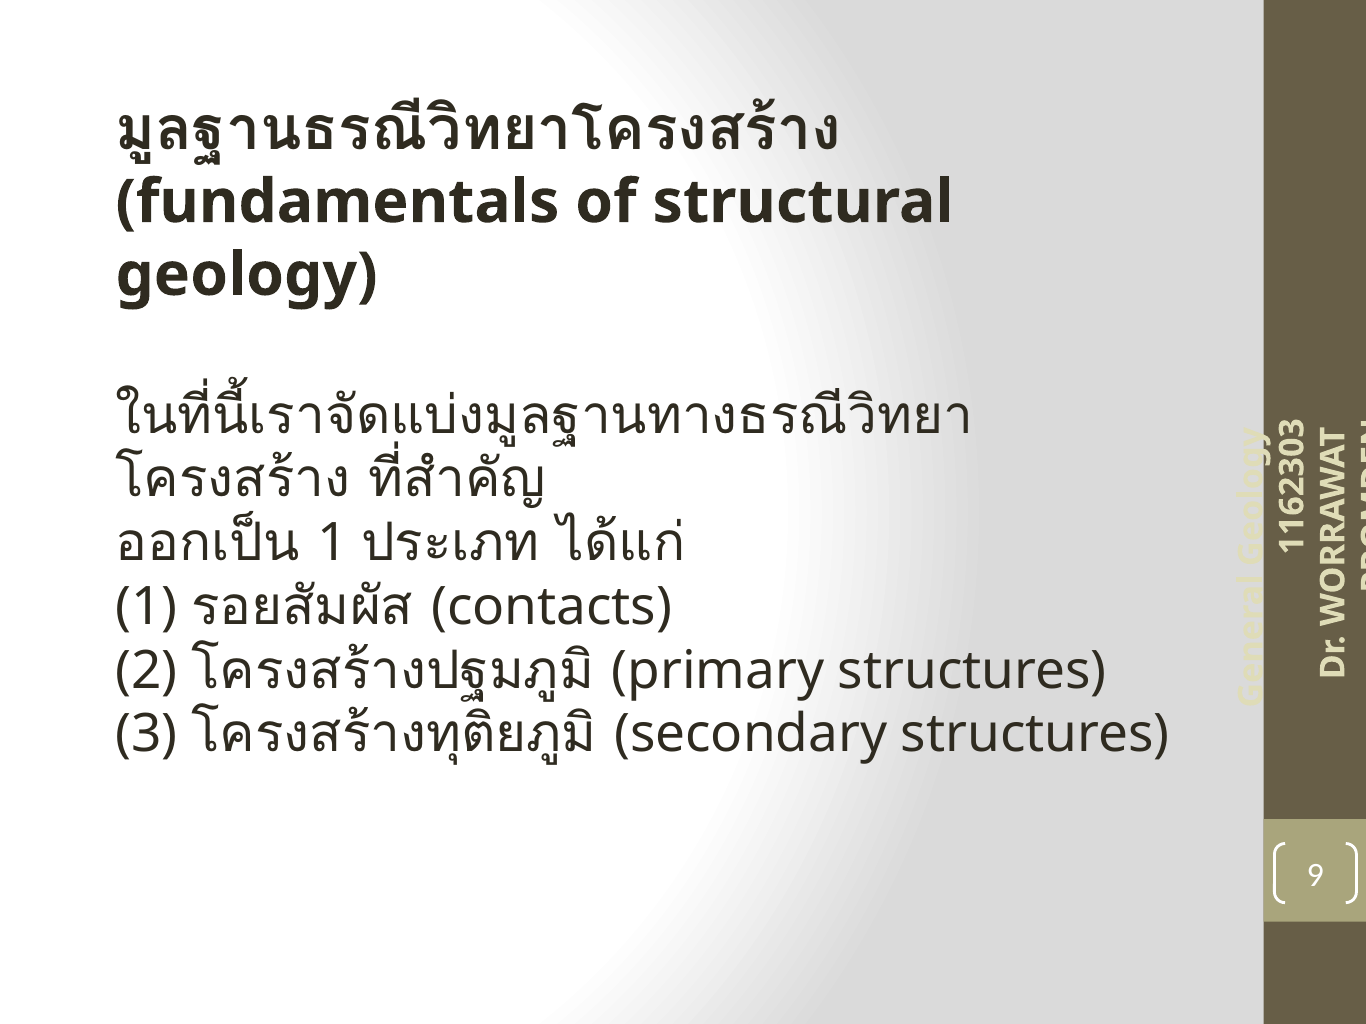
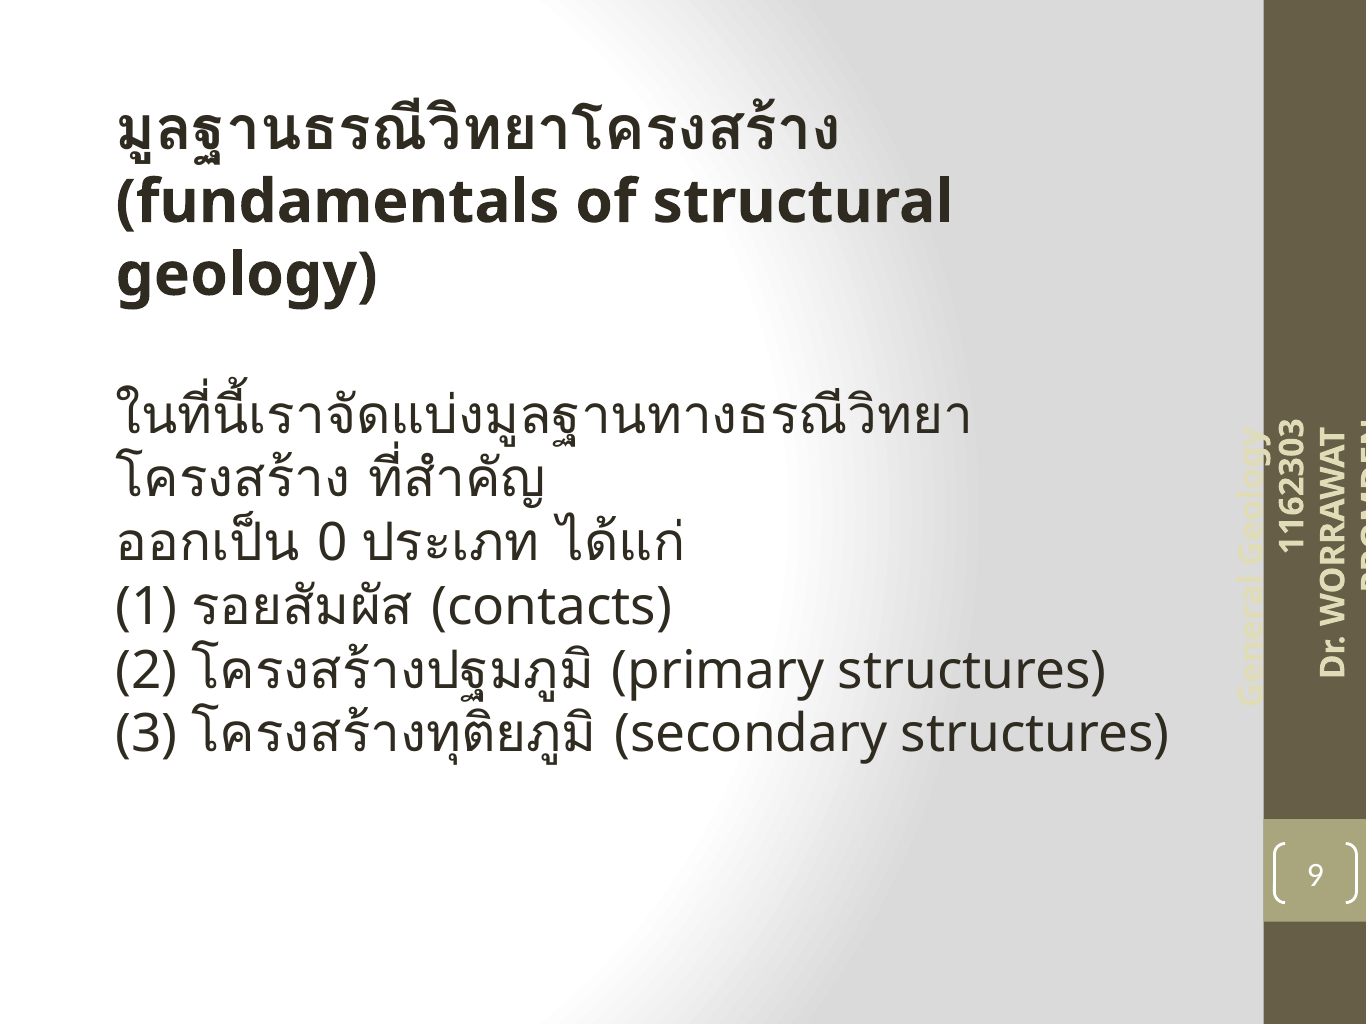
1 at (332, 543): 1 -> 0
